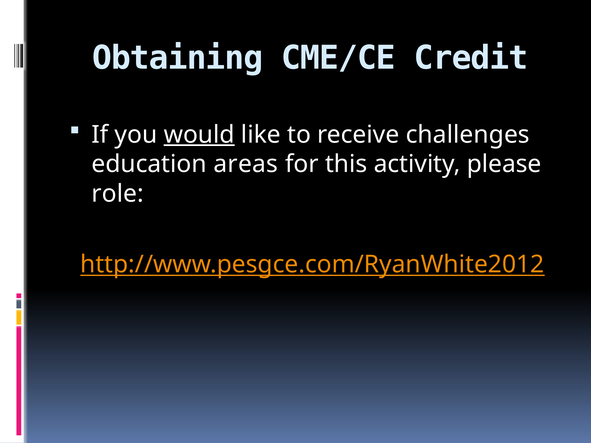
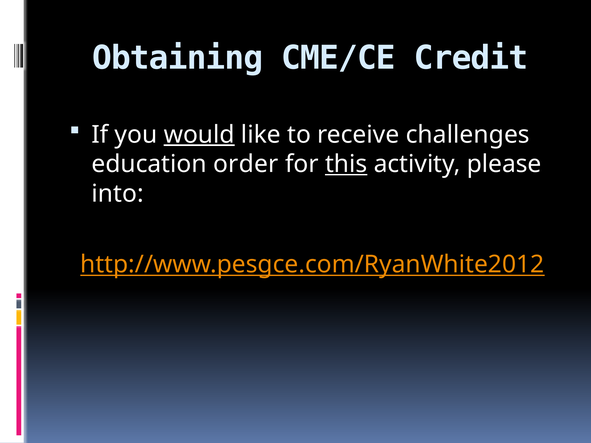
areas: areas -> order
this underline: none -> present
role: role -> into
